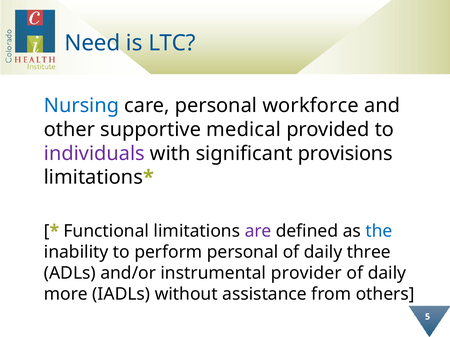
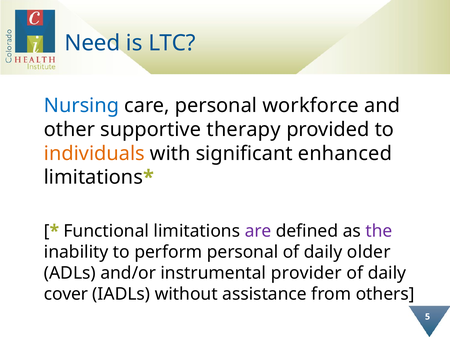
medical: medical -> therapy
individuals colour: purple -> orange
provisions: provisions -> enhanced
the colour: blue -> purple
three: three -> older
more: more -> cover
